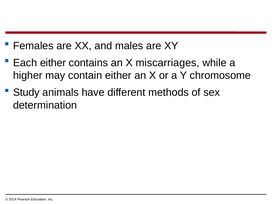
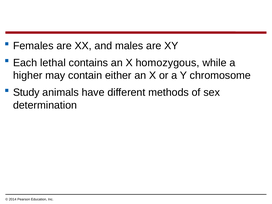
Each either: either -> lethal
miscarriages: miscarriages -> homozygous
